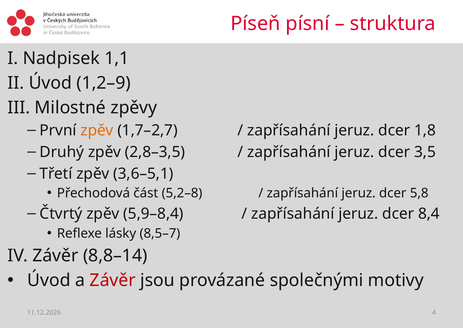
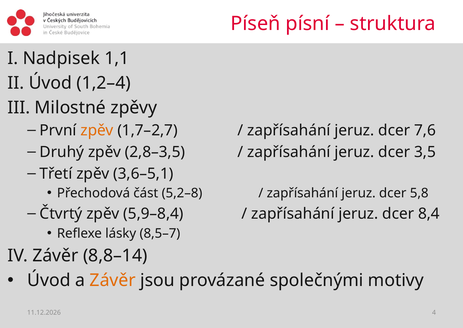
1,2–9: 1,2–9 -> 1,2–4
1,8: 1,8 -> 7,6
Závěr at (113, 280) colour: red -> orange
